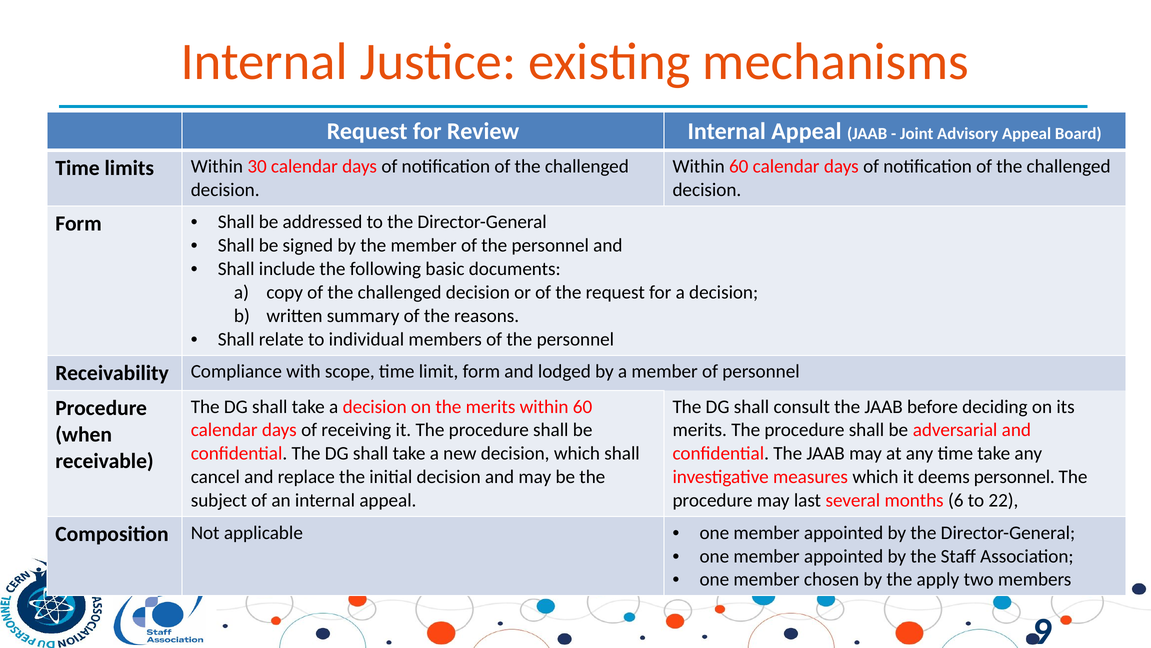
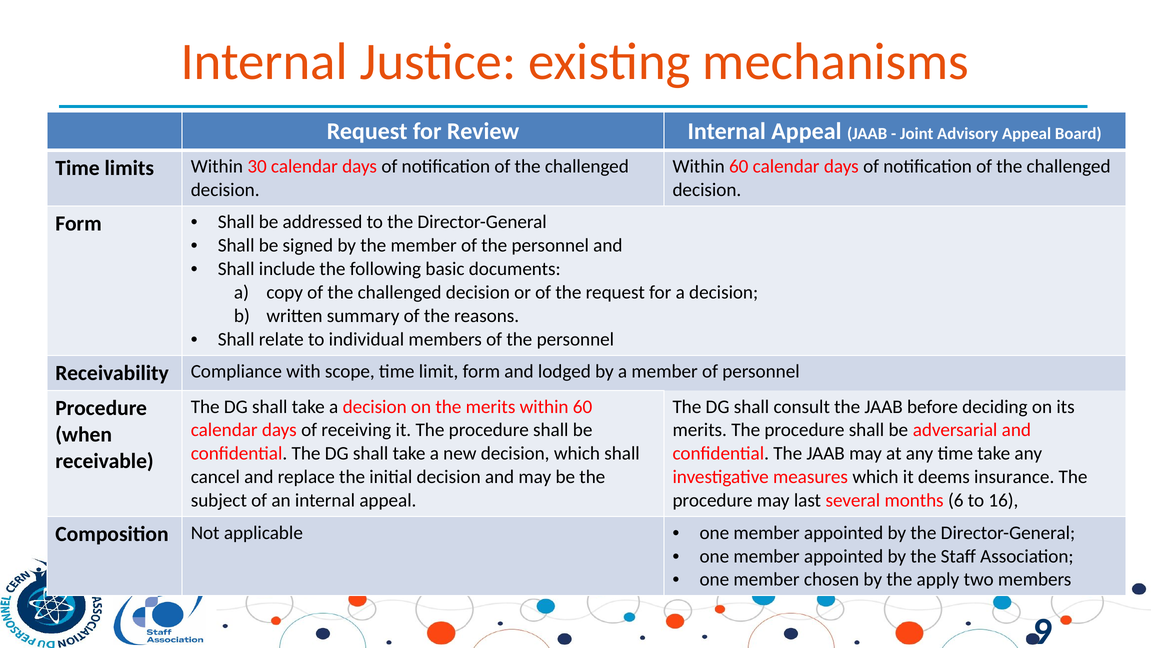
deems personnel: personnel -> insurance
22: 22 -> 16
